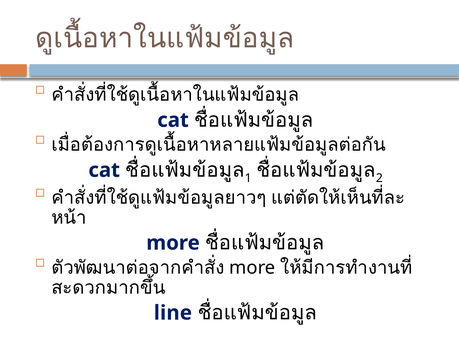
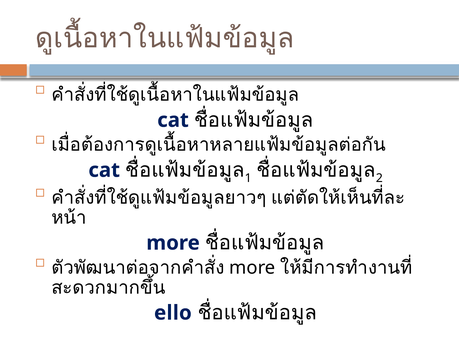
line: line -> ello
